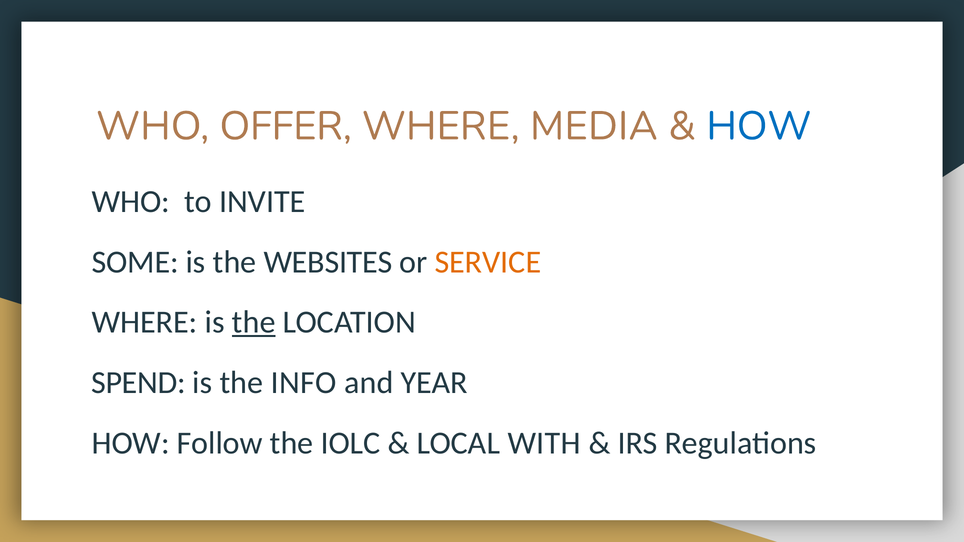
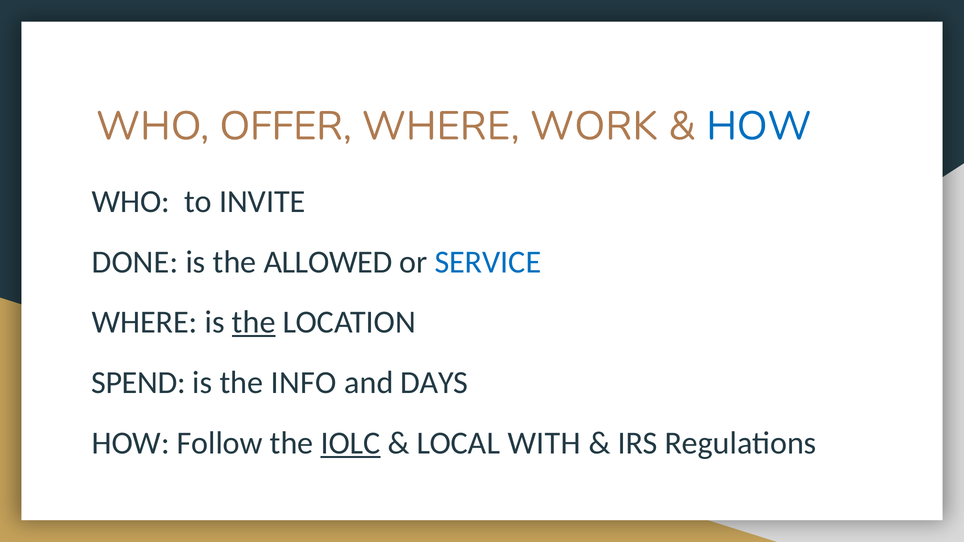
MEDIA: MEDIA -> WORK
SOME: SOME -> DONE
WEBSITES: WEBSITES -> ALLOWED
SERVICE colour: orange -> blue
YEAR: YEAR -> DAYS
IOLC underline: none -> present
